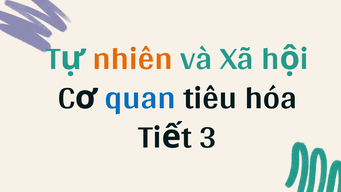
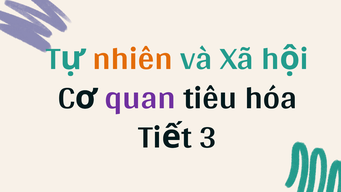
quan colour: blue -> purple
